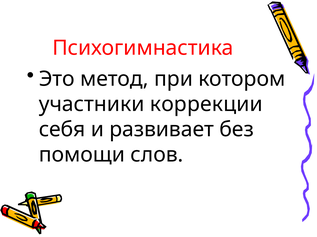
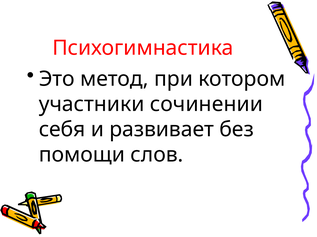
коррекции: коррекции -> сочинении
